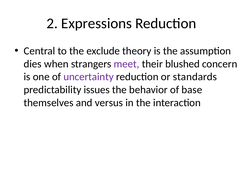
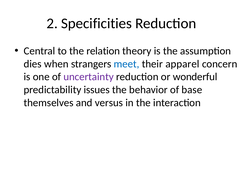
Expressions: Expressions -> Specificities
exclude: exclude -> relation
meet colour: purple -> blue
blushed: blushed -> apparel
standards: standards -> wonderful
